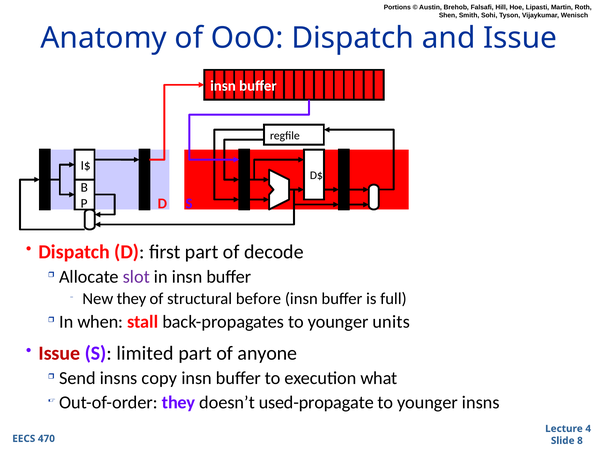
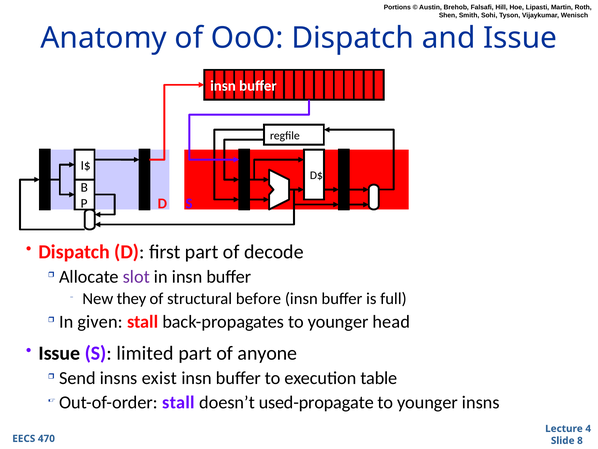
when: when -> given
units: units -> head
Issue at (59, 353) colour: red -> black
copy: copy -> exist
what: what -> table
Out-of-order they: they -> stall
